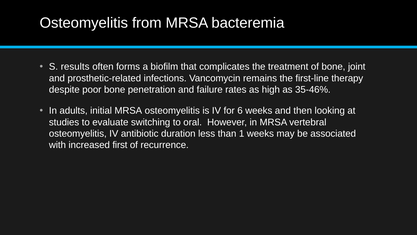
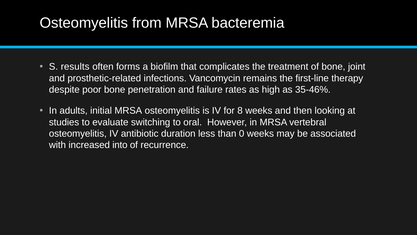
6: 6 -> 8
1: 1 -> 0
first: first -> into
